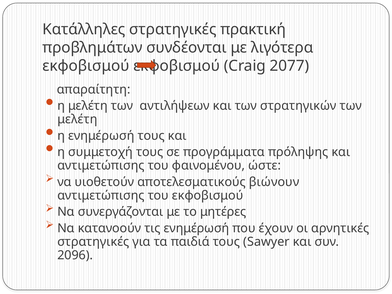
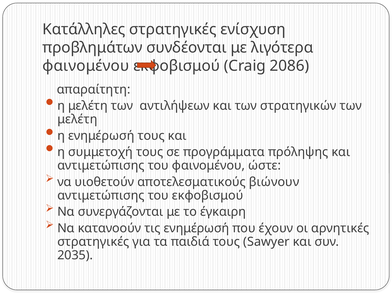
πρακτική: πρακτική -> ενίσχυση
εκφοβισμού at (86, 66): εκφοβισμού -> φαινομένου
2077: 2077 -> 2086
μητέρες: μητέρες -> έγκαιρη
2096: 2096 -> 2035
